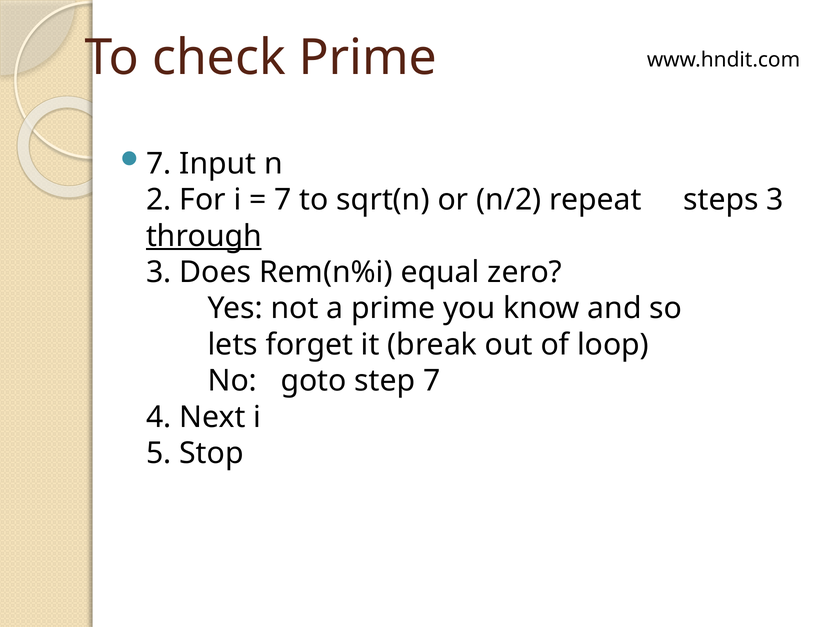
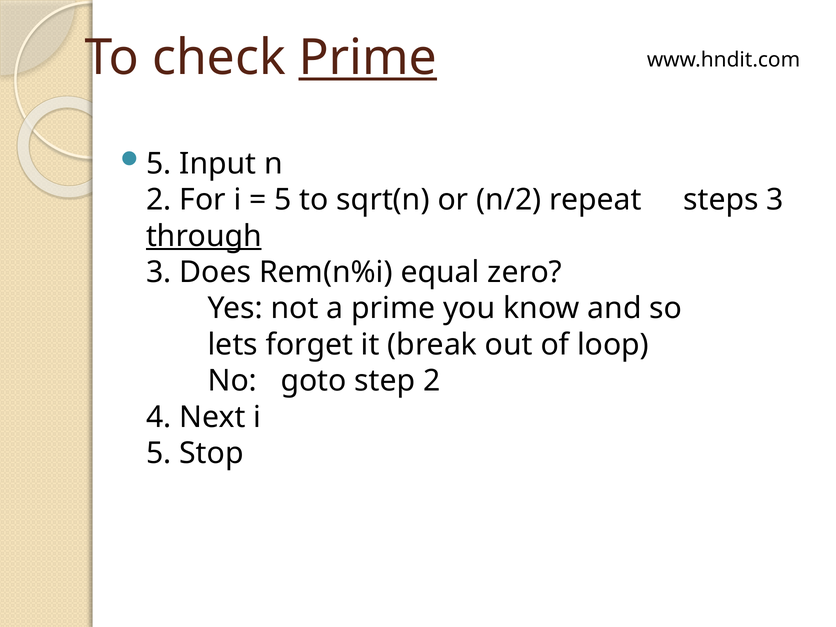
Prime at (368, 58) underline: none -> present
7 at (159, 164): 7 -> 5
7 at (283, 200): 7 -> 5
step 7: 7 -> 2
